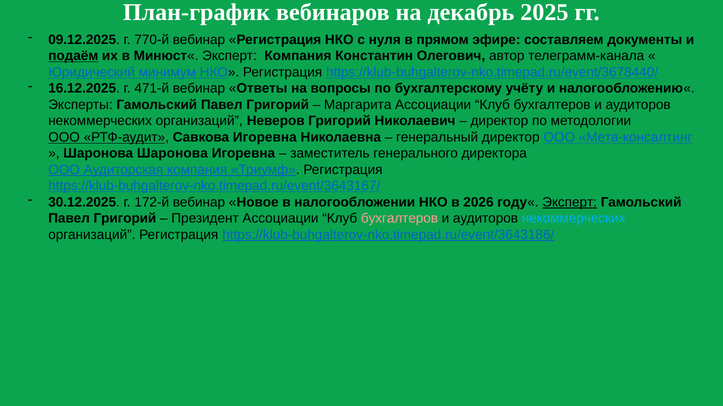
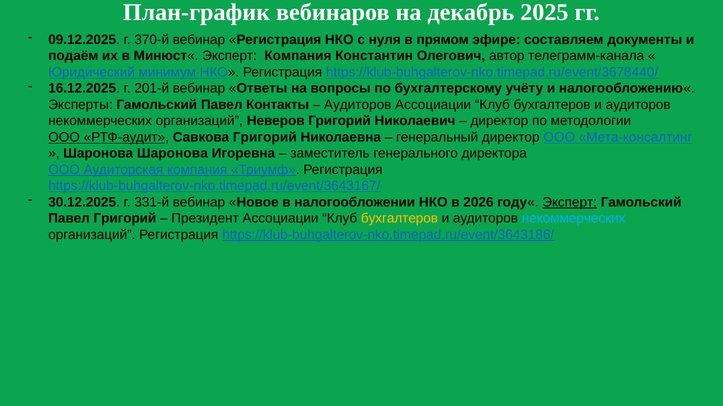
770-й: 770-й -> 370-й
подаём underline: present -> none
471-й: 471-й -> 201-й
Эксперты Гамольский Павел Григорий: Григорий -> Контакты
Маргарита at (358, 105): Маргарита -> Аудиторов
Савкова Игоревна: Игоревна -> Григорий
172-й: 172-й -> 331-й
бухгалтеров at (399, 219) colour: pink -> yellow
